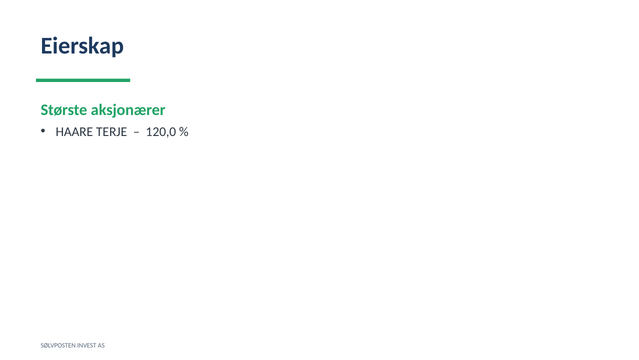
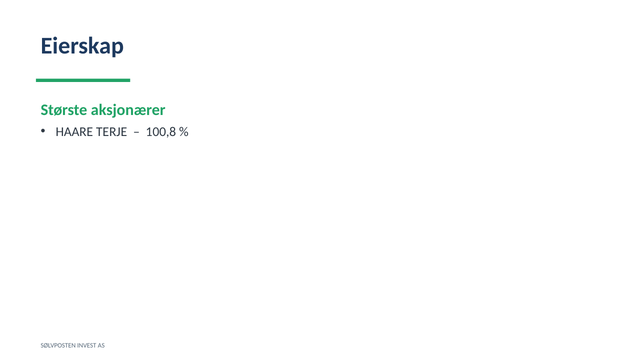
120,0: 120,0 -> 100,8
